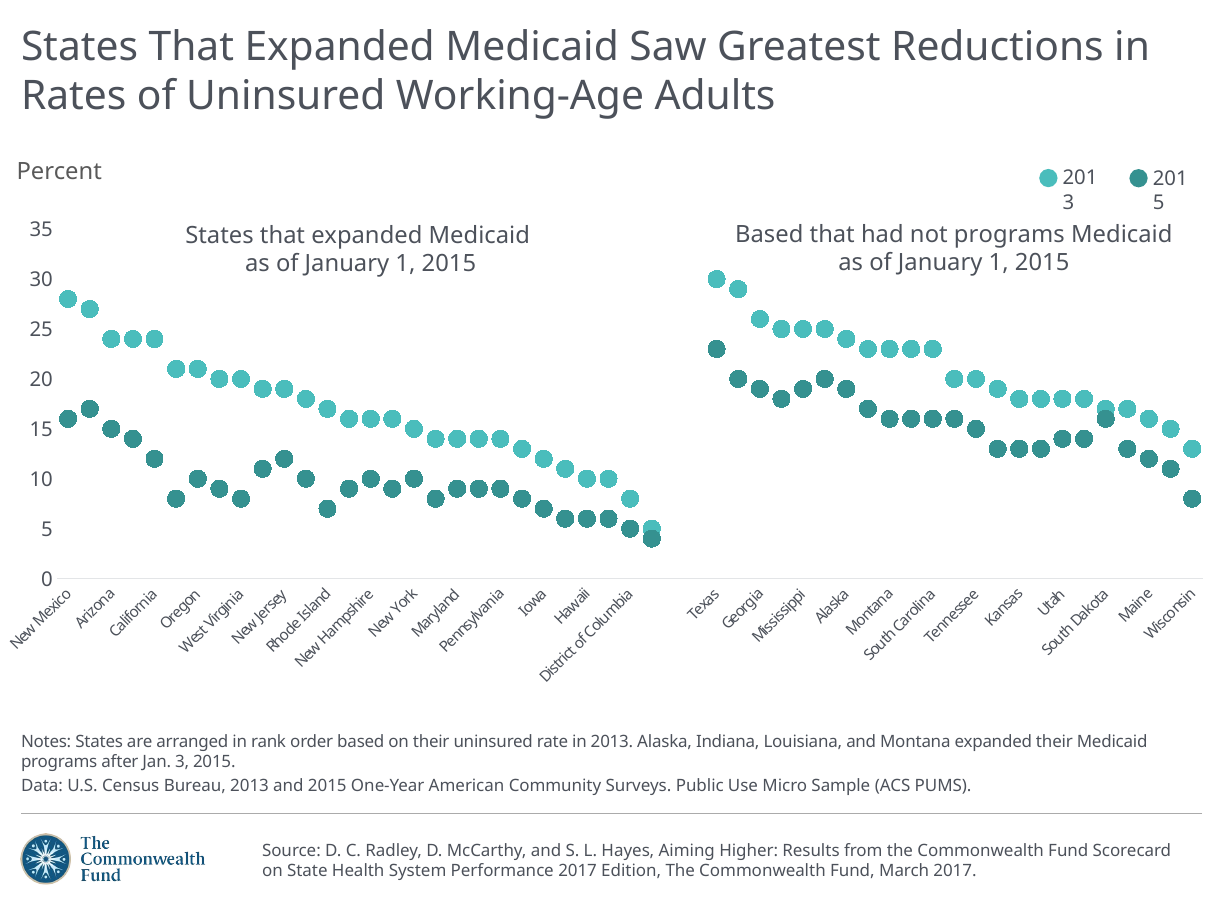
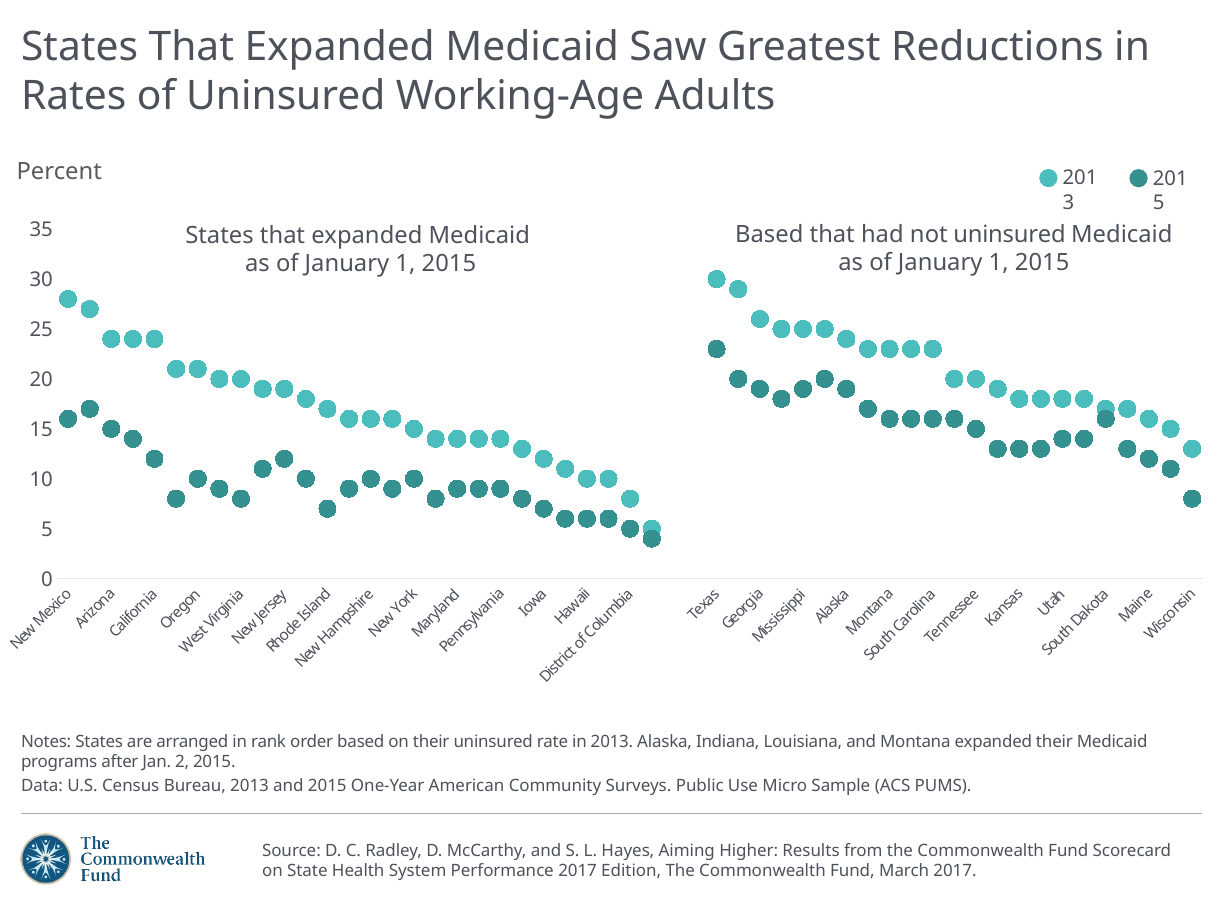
not programs: programs -> uninsured
Jan 3: 3 -> 2
